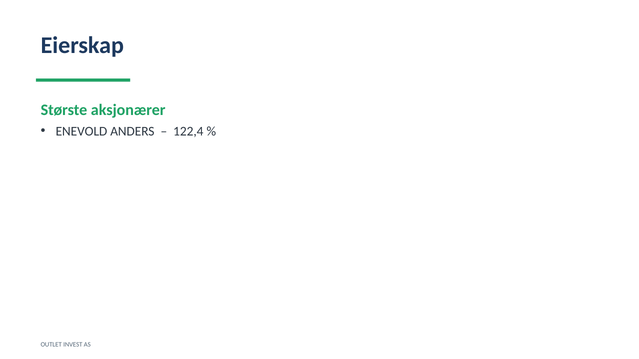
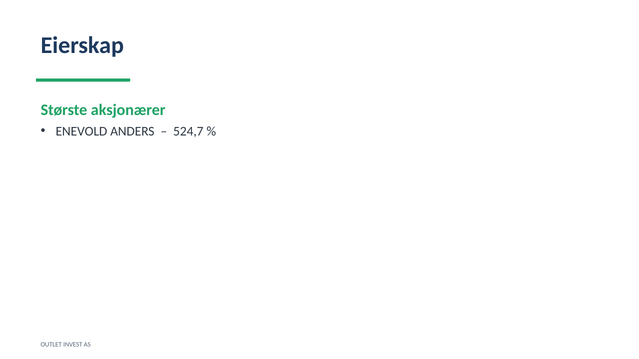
122,4: 122,4 -> 524,7
